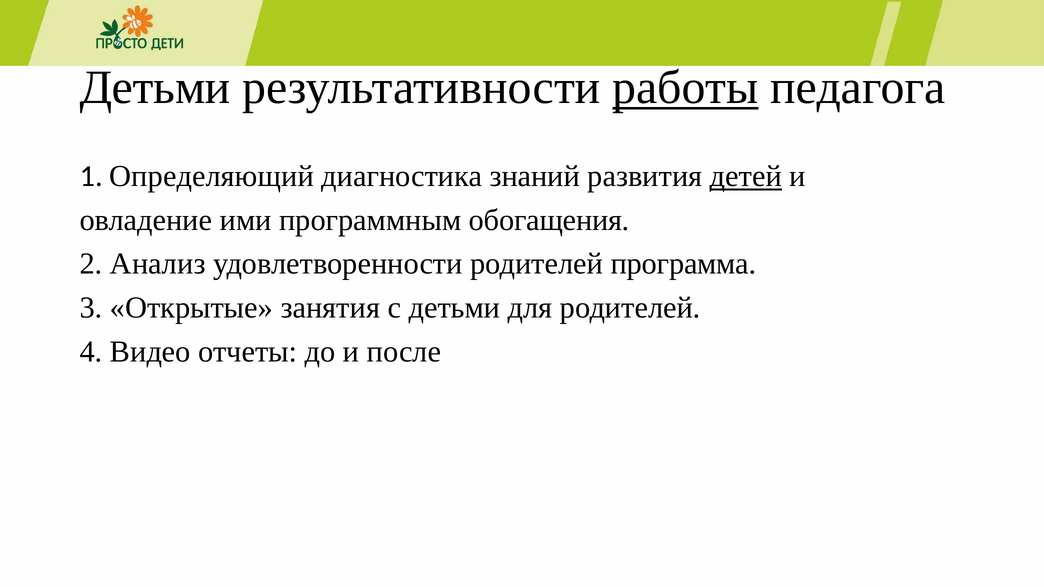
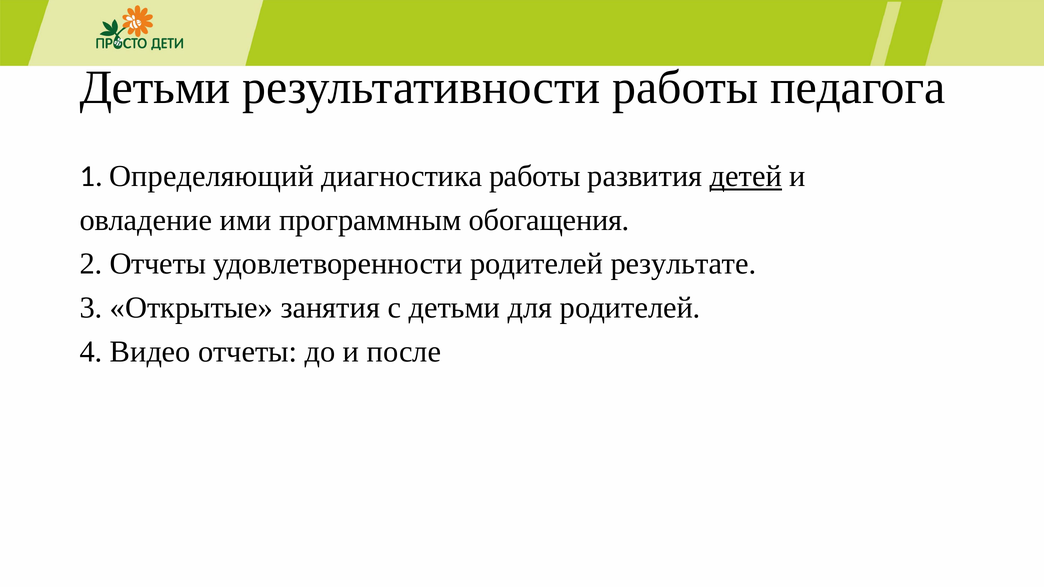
работы at (685, 88) underline: present -> none
диагностика знаний: знаний -> работы
2 Анализ: Анализ -> Отчеты
программа: программа -> результате
